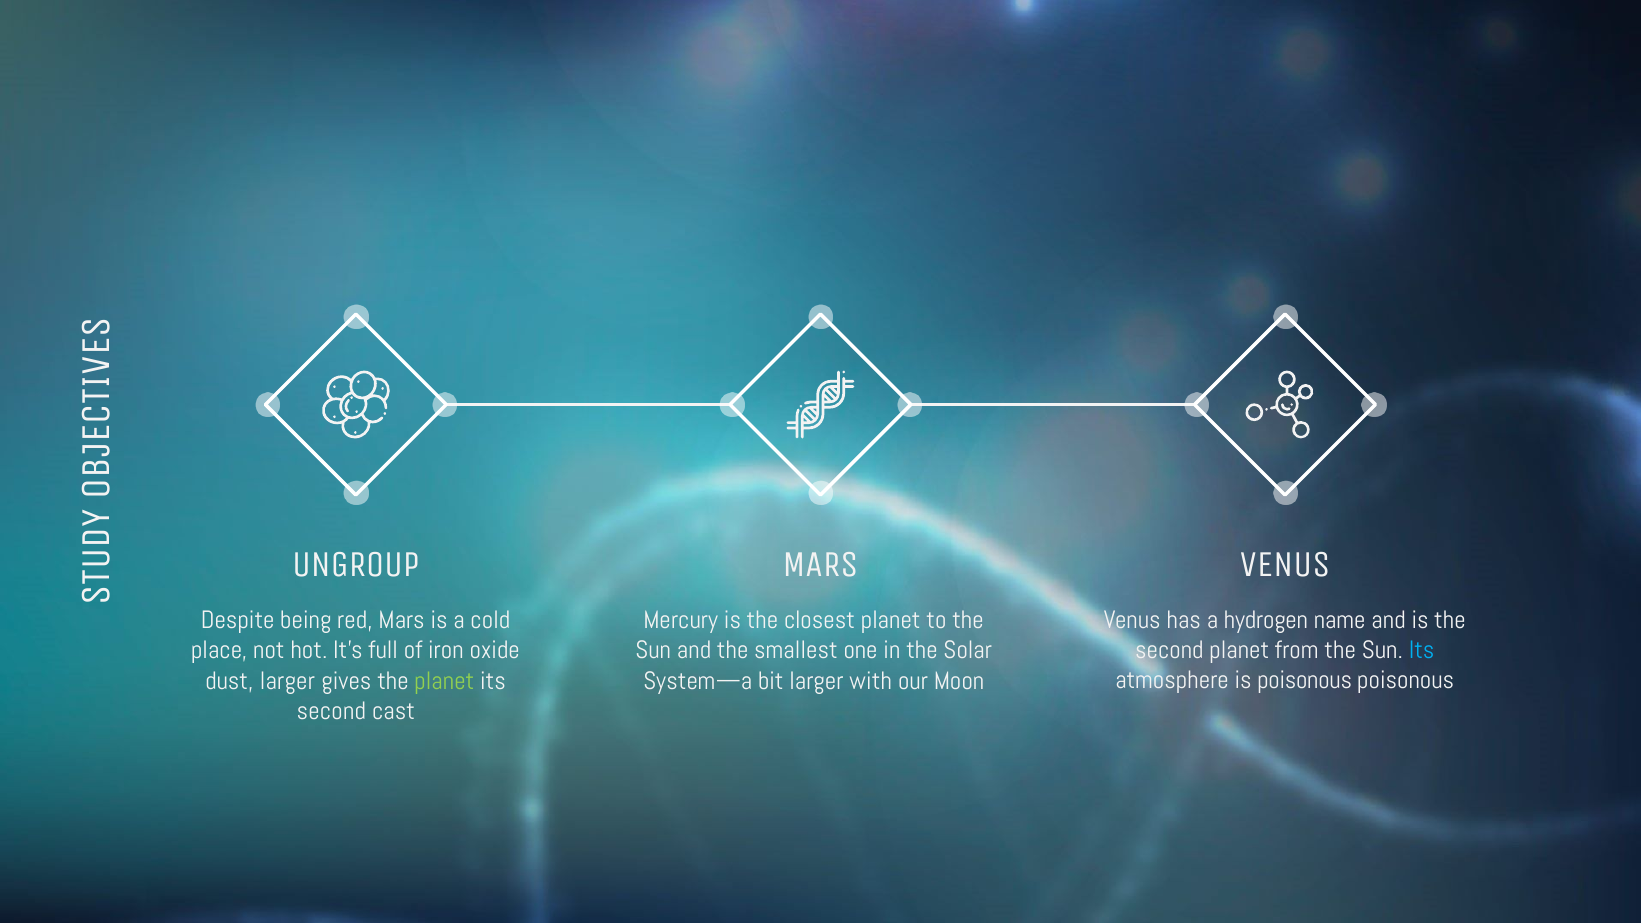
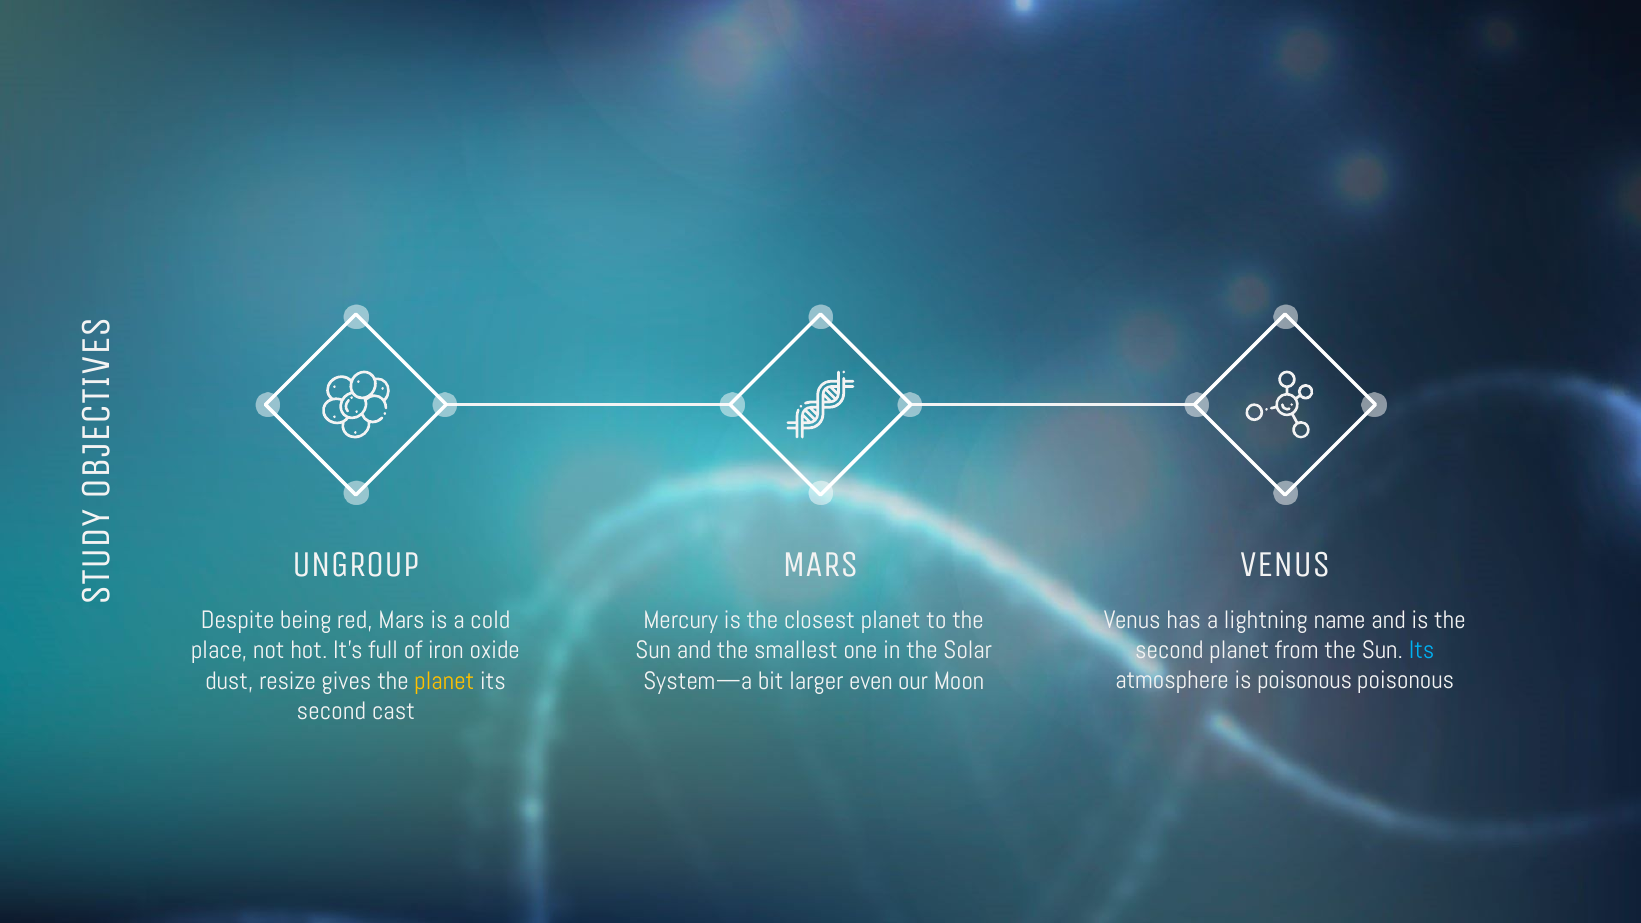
hydrogen: hydrogen -> lightning
dust larger: larger -> resize
planet at (444, 681) colour: light green -> yellow
with: with -> even
